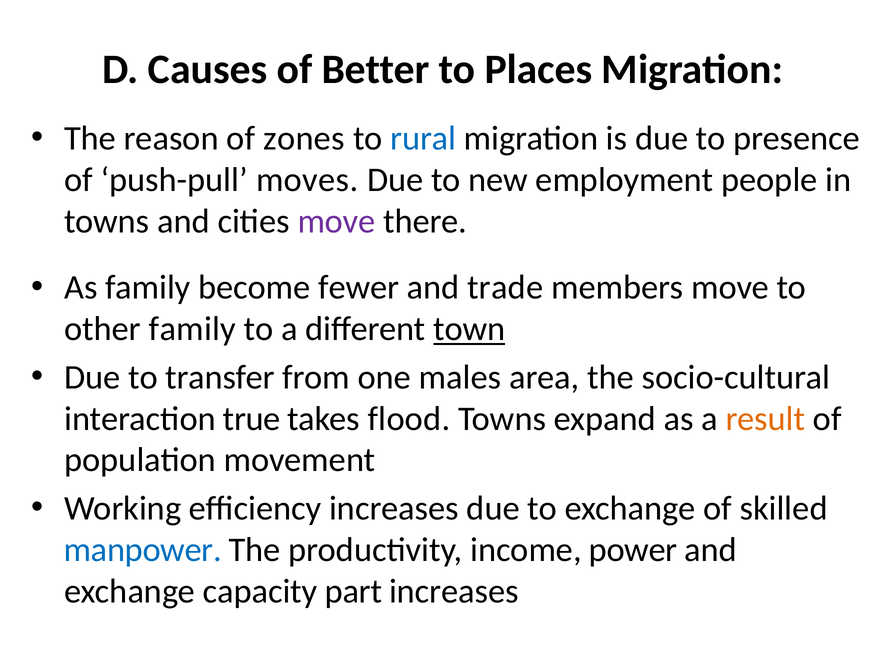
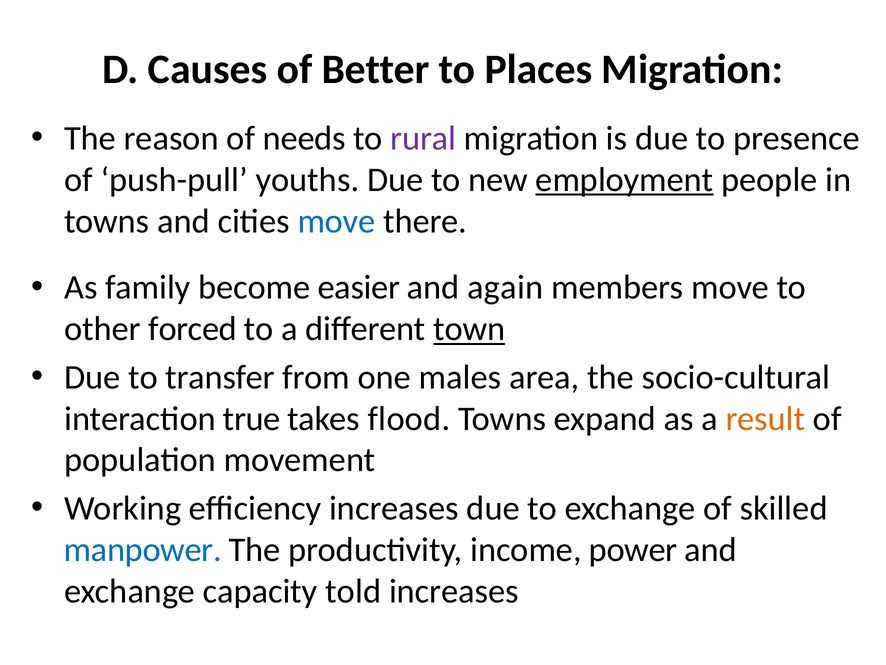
zones: zones -> needs
rural colour: blue -> purple
moves: moves -> youths
employment underline: none -> present
move at (337, 221) colour: purple -> blue
fewer: fewer -> easier
trade: trade -> again
other family: family -> forced
part: part -> told
